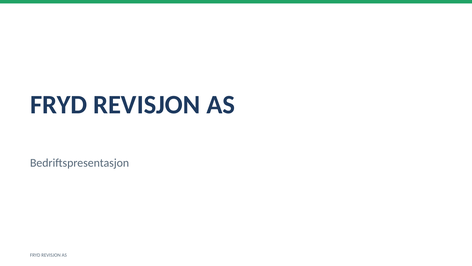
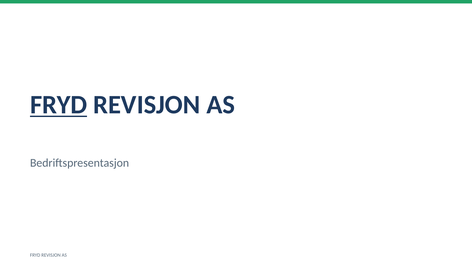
FRYD at (59, 105) underline: none -> present
